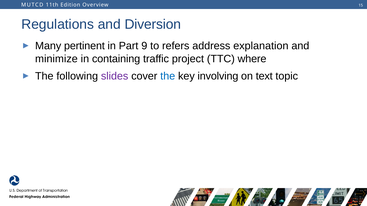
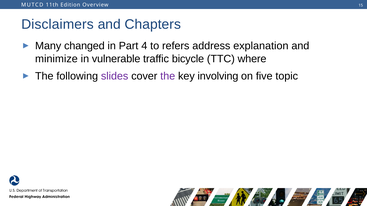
Regulations: Regulations -> Disclaimers
Diversion: Diversion -> Chapters
pertinent: pertinent -> changed
9: 9 -> 4
containing: containing -> vulnerable
project: project -> bicycle
the at (168, 76) colour: blue -> purple
text: text -> five
